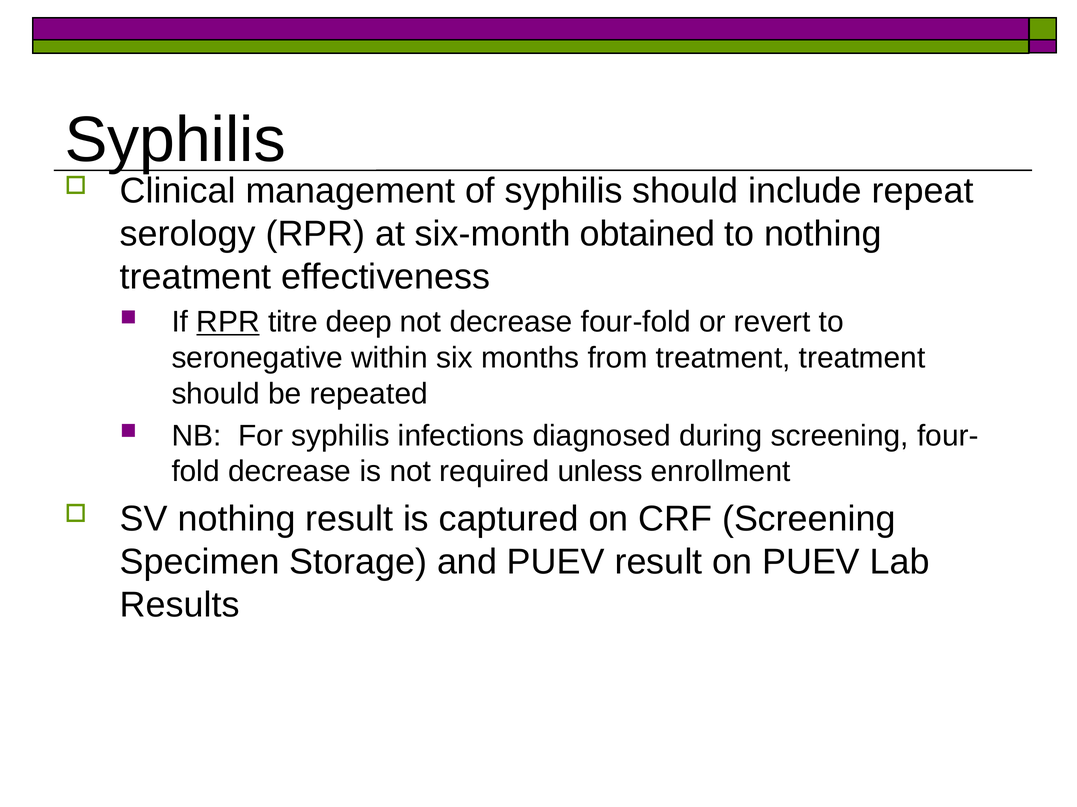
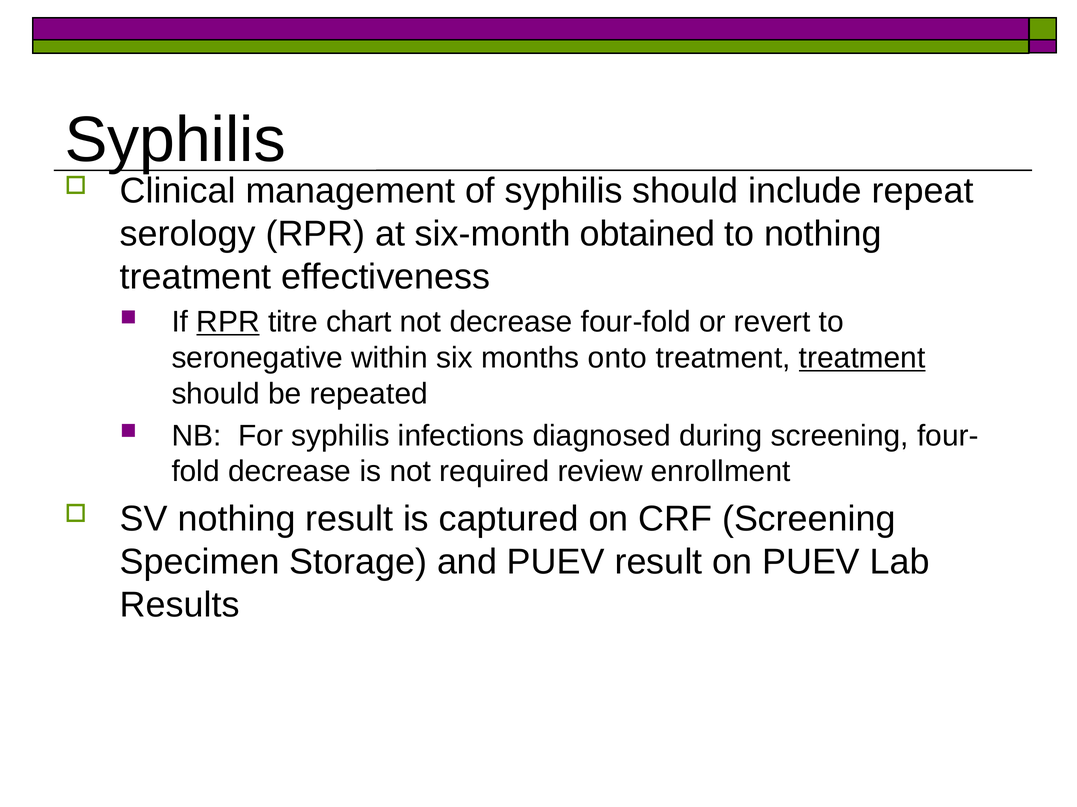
deep: deep -> chart
from: from -> onto
treatment at (862, 358) underline: none -> present
unless: unless -> review
